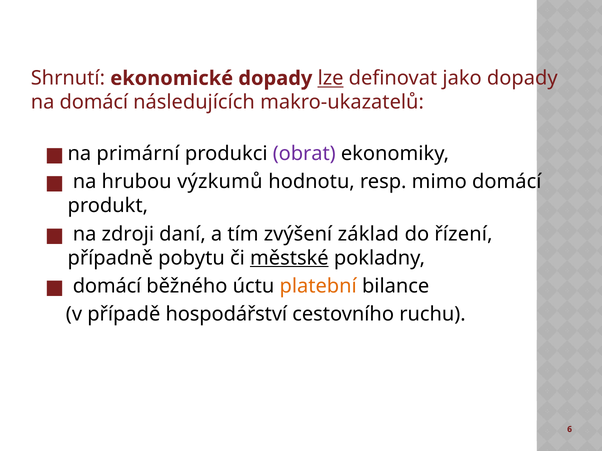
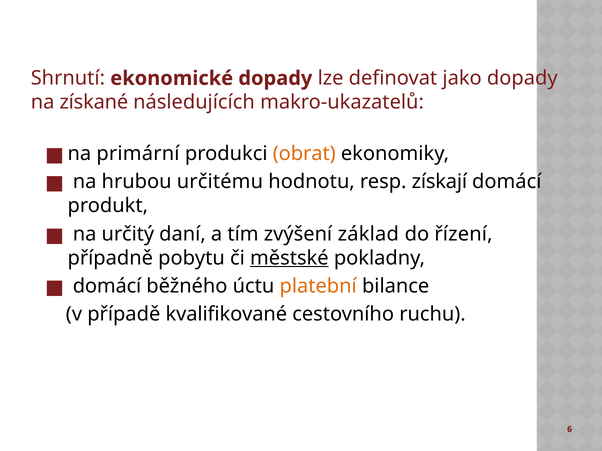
lze underline: present -> none
na domácí: domácí -> získané
obrat colour: purple -> orange
výzkumů: výzkumů -> určitému
mimo: mimo -> získají
zdroji: zdroji -> určitý
hospodářství: hospodářství -> kvalifikované
